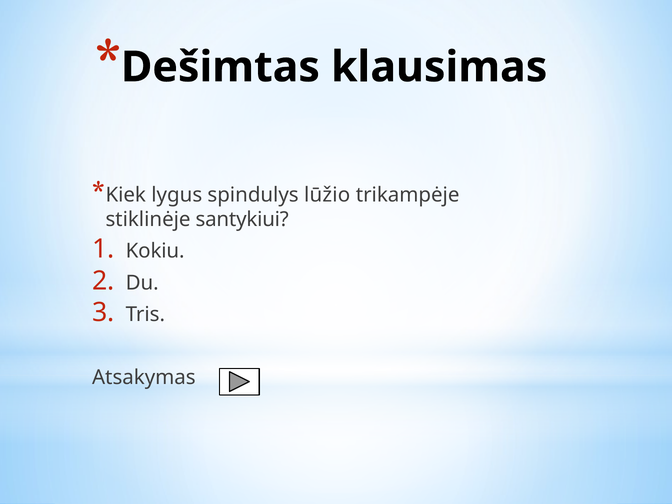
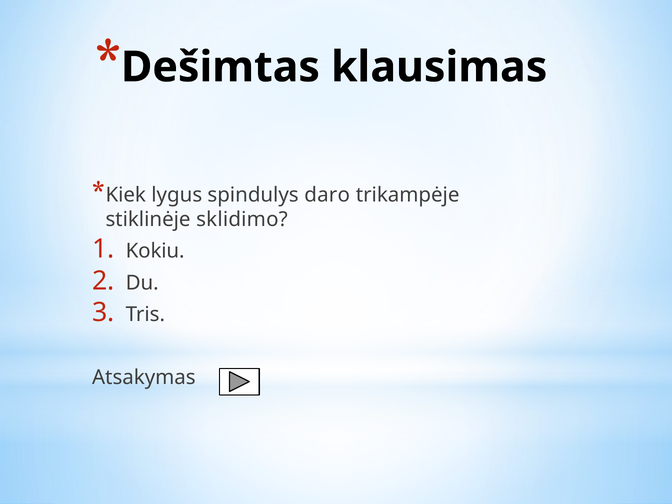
lūžio: lūžio -> daro
santykiui: santykiui -> sklidimo
